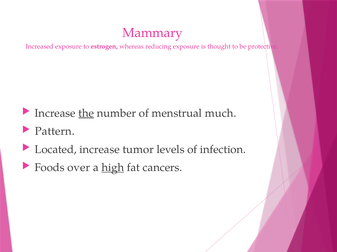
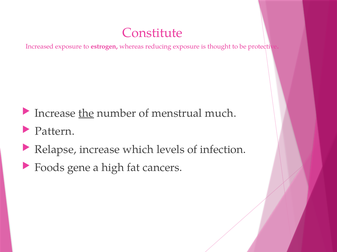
Mammary: Mammary -> Constitute
Located: Located -> Relapse
tumor: tumor -> which
over: over -> gene
high underline: present -> none
